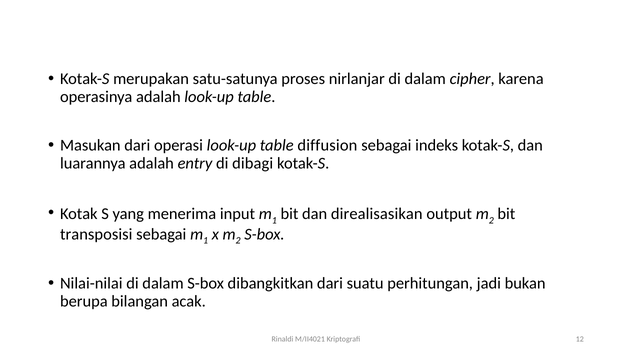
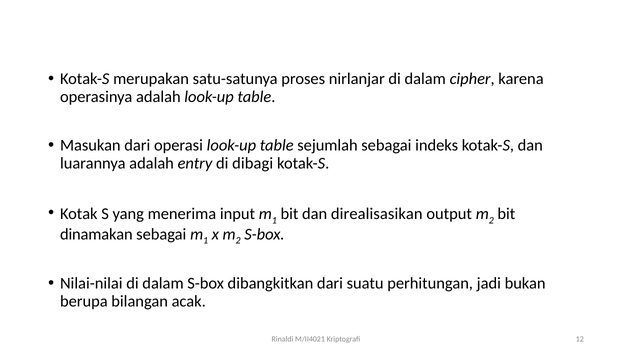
diffusion: diffusion -> sejumlah
transposisi: transposisi -> dinamakan
